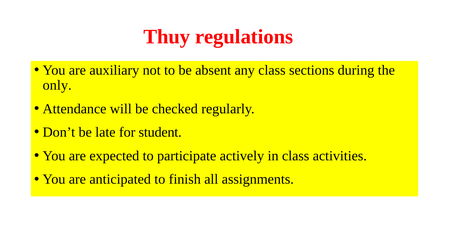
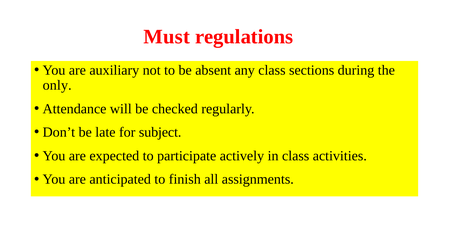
Thuy: Thuy -> Must
student: student -> subject
